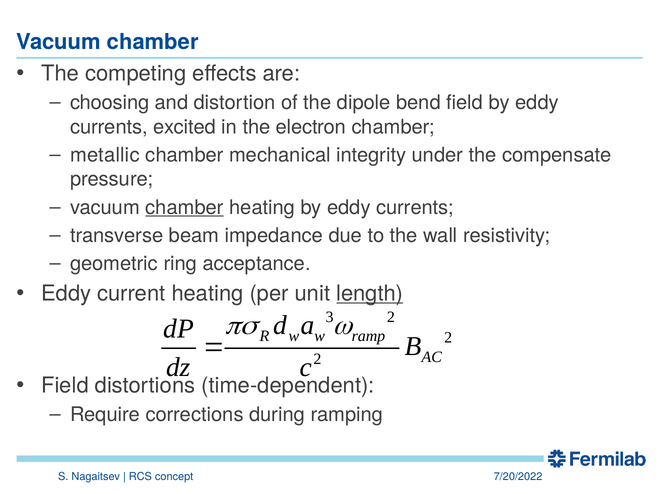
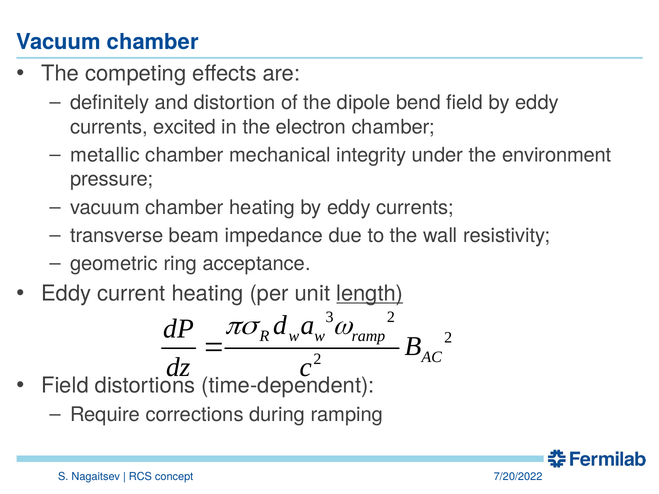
choosing: choosing -> definitely
compensate: compensate -> environment
chamber at (184, 208) underline: present -> none
